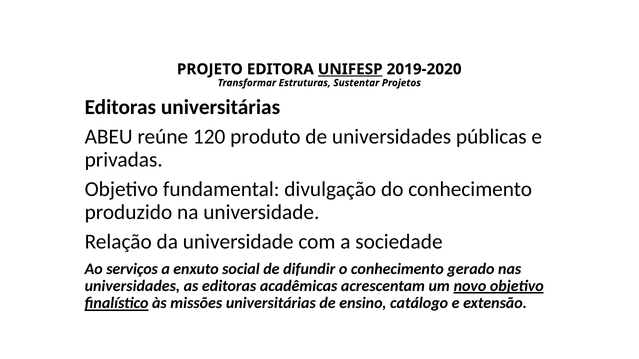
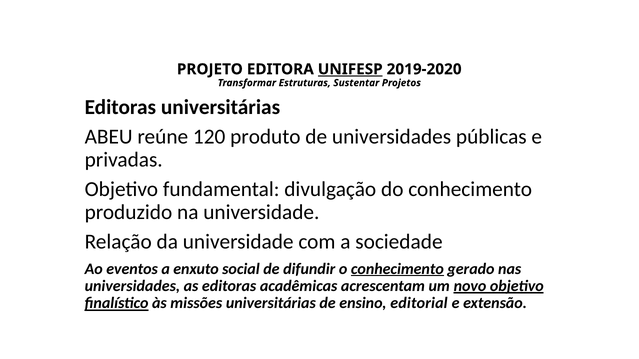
serviços: serviços -> eventos
conhecimento at (397, 269) underline: none -> present
catálogo: catálogo -> editorial
